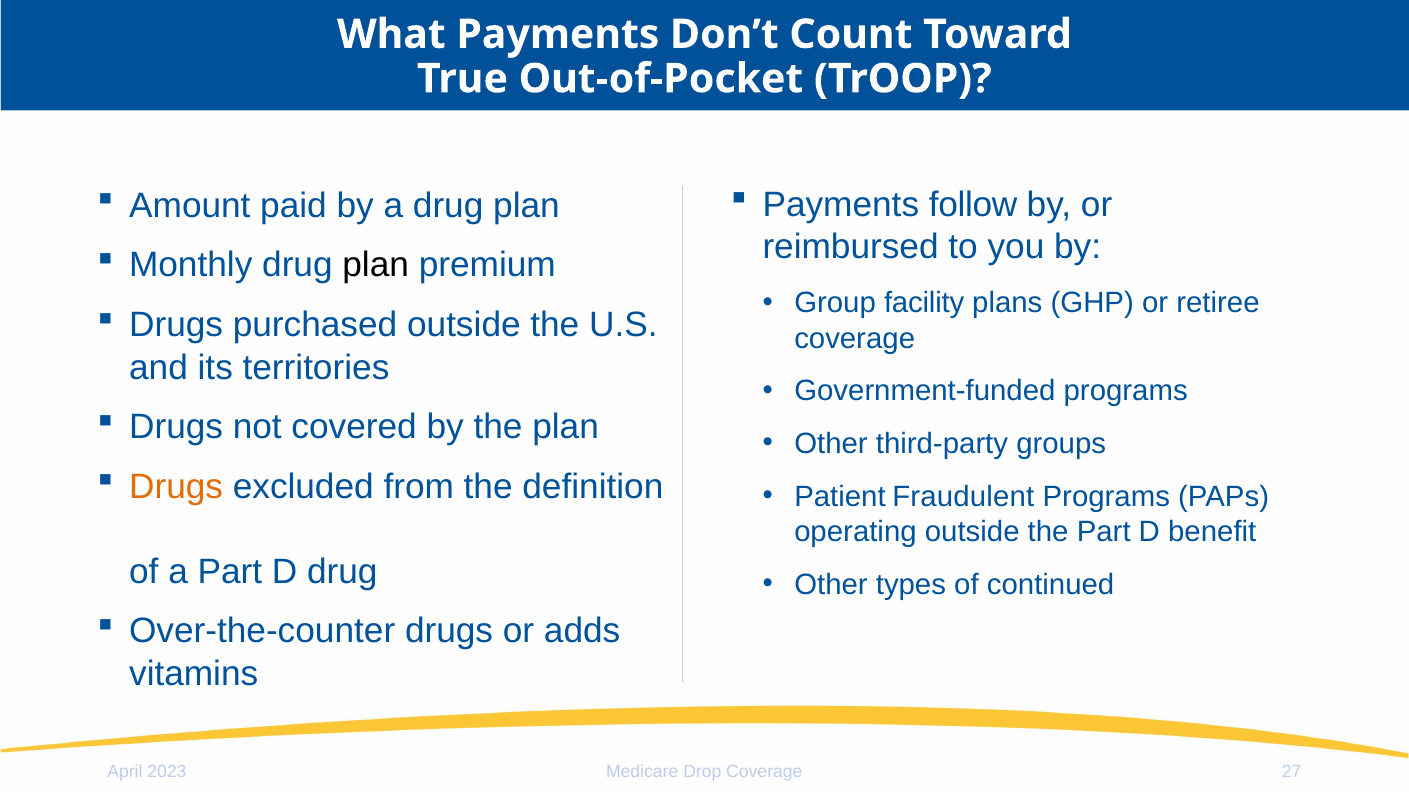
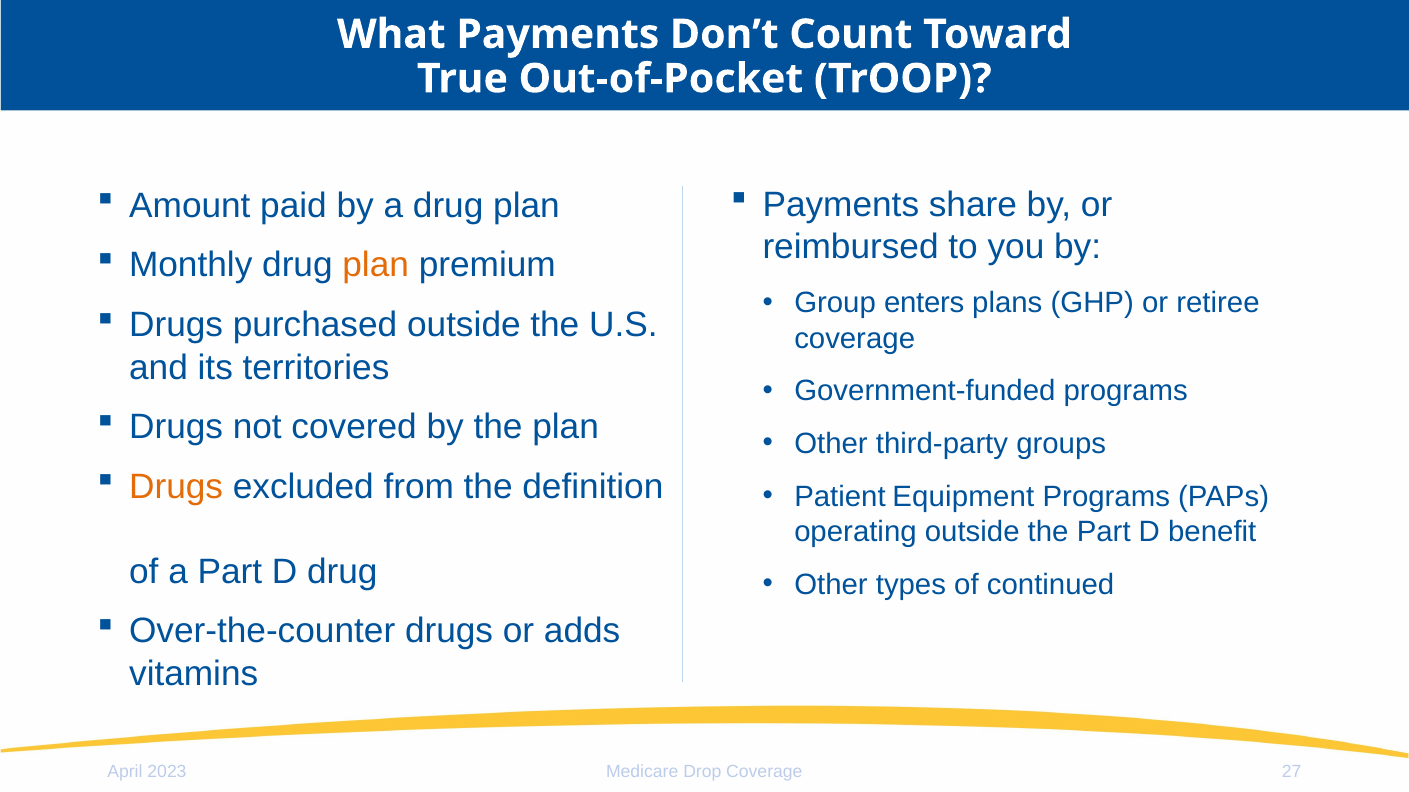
follow: follow -> share
plan at (376, 266) colour: black -> orange
facility: facility -> enters
Fraudulent: Fraudulent -> Equipment
